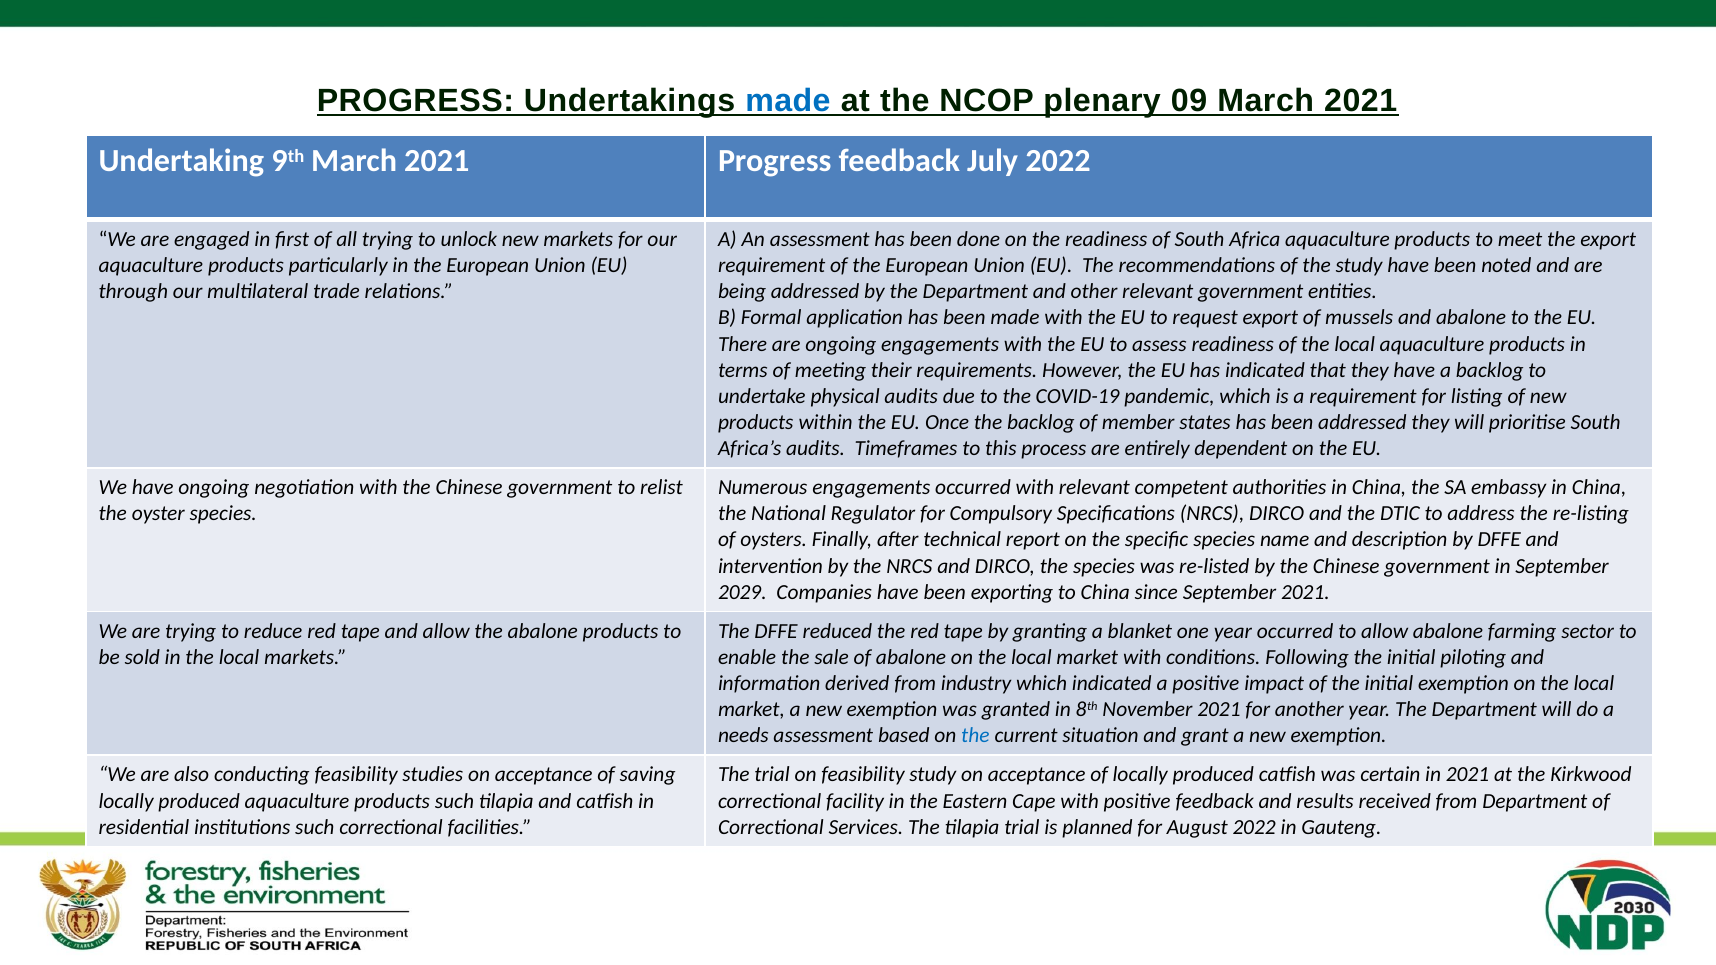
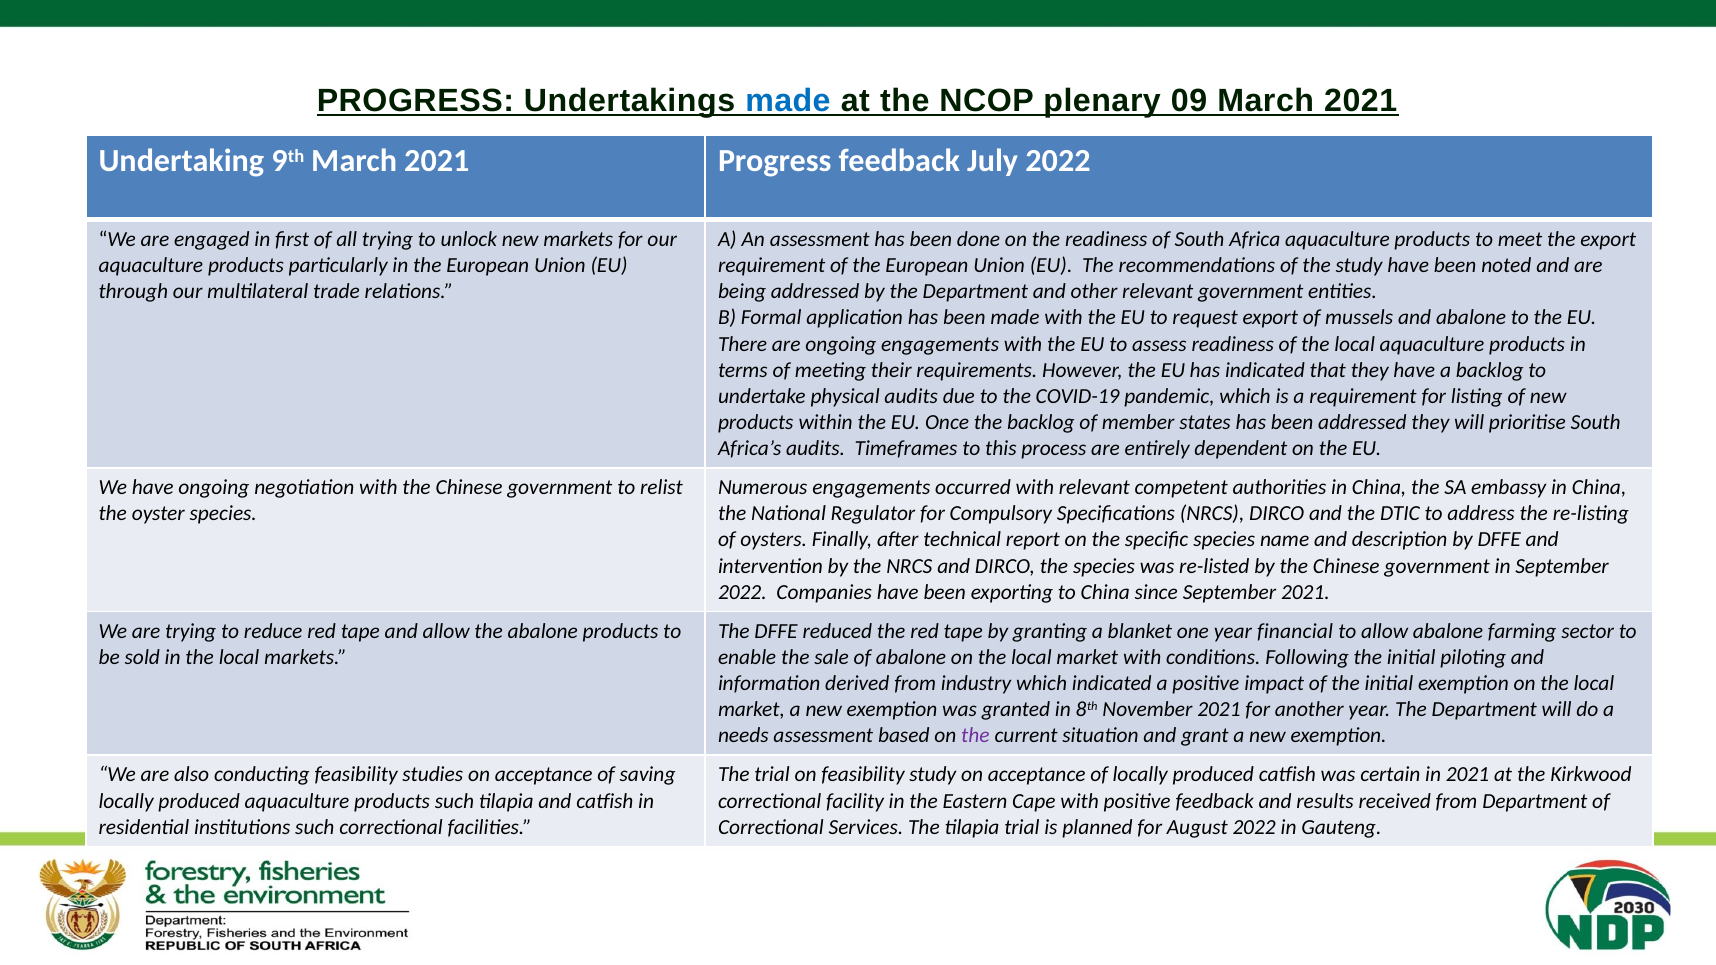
2029 at (742, 592): 2029 -> 2022
year occurred: occurred -> financial
the at (975, 736) colour: blue -> purple
